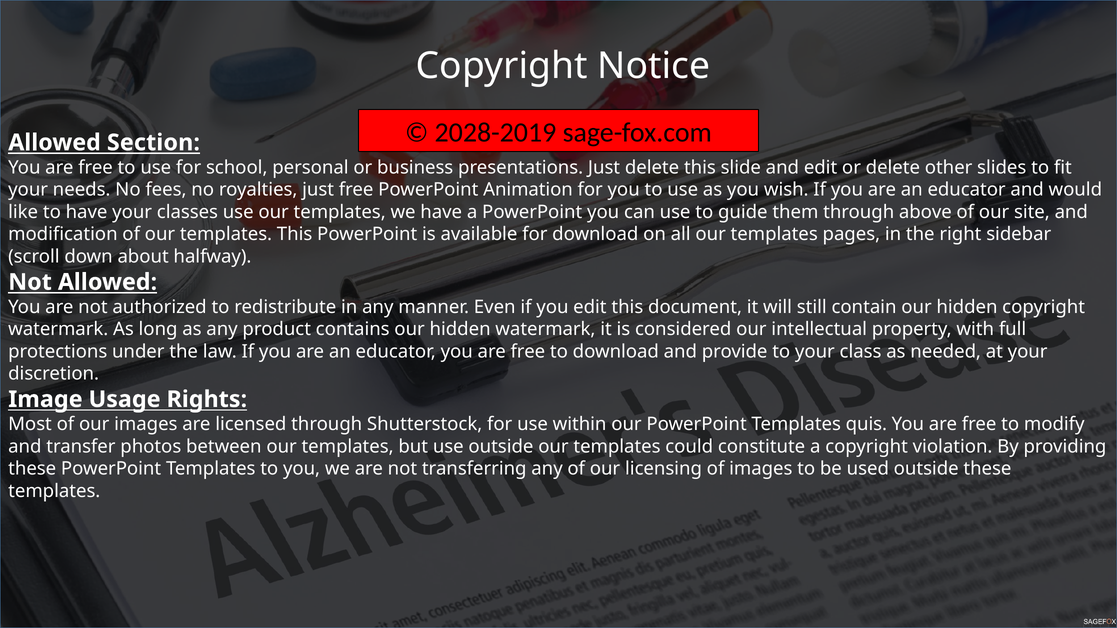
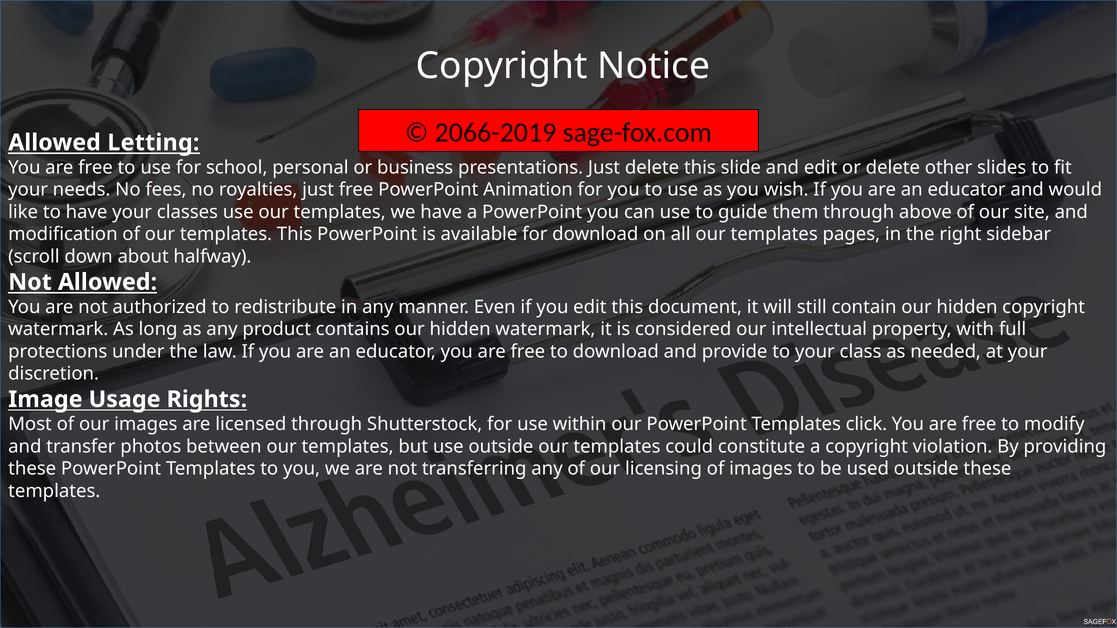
2028-2019: 2028-2019 -> 2066-2019
Section: Section -> Letting
quis: quis -> click
